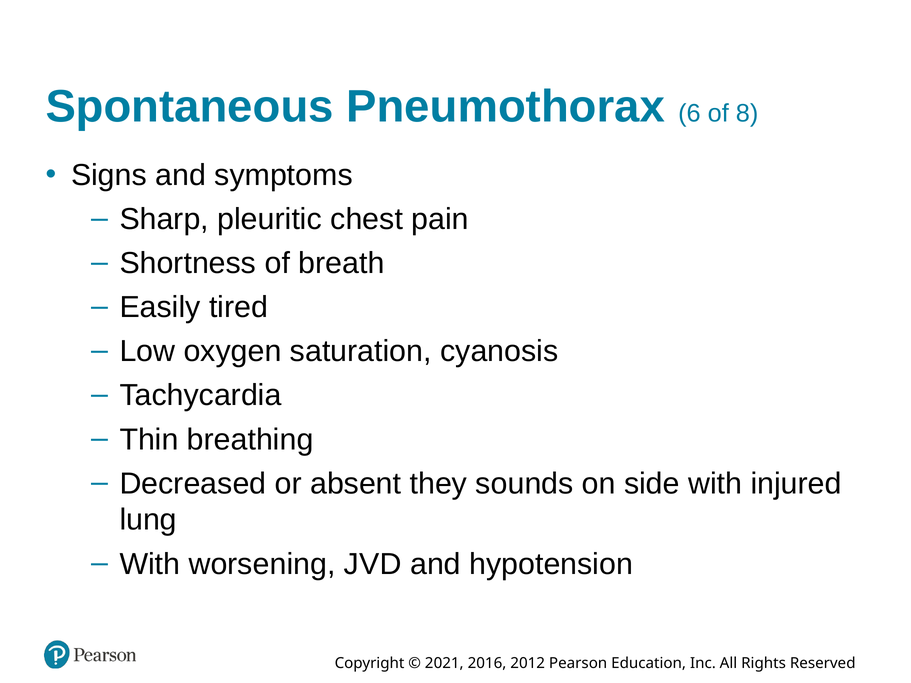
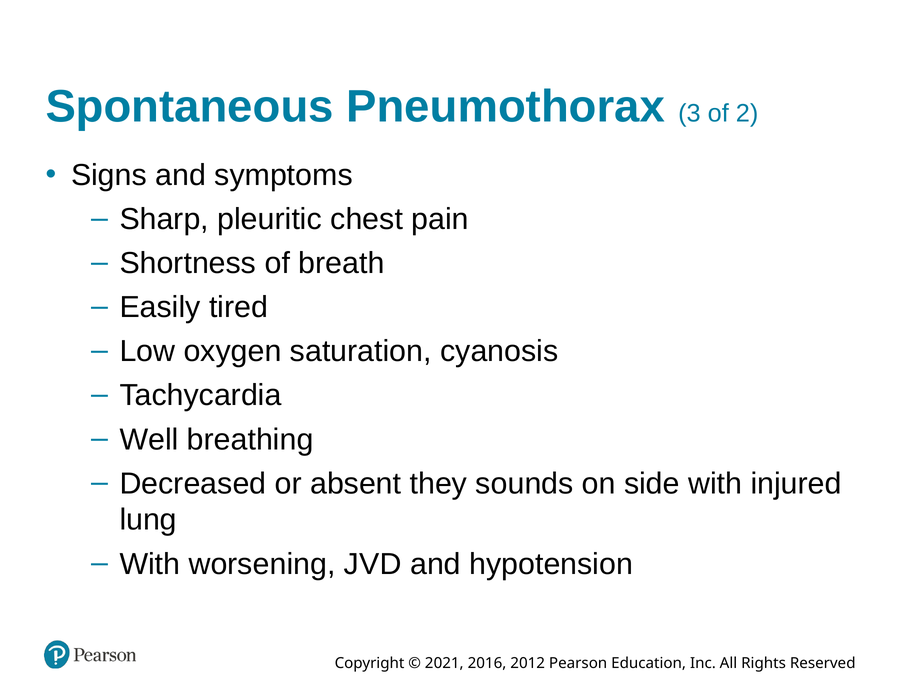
6: 6 -> 3
8: 8 -> 2
Thin: Thin -> Well
